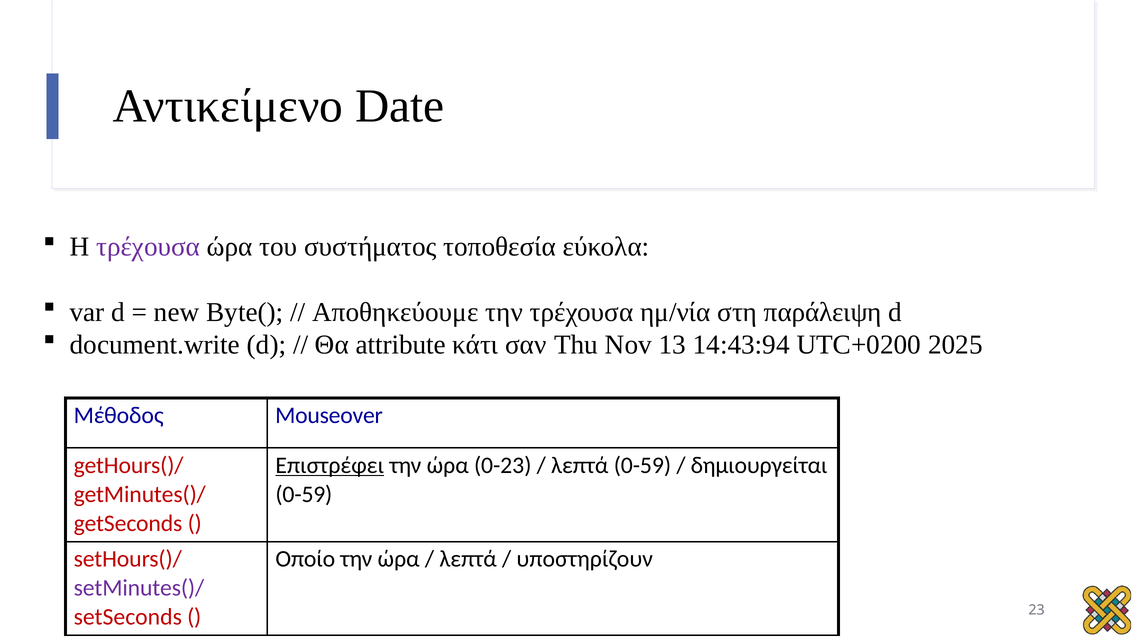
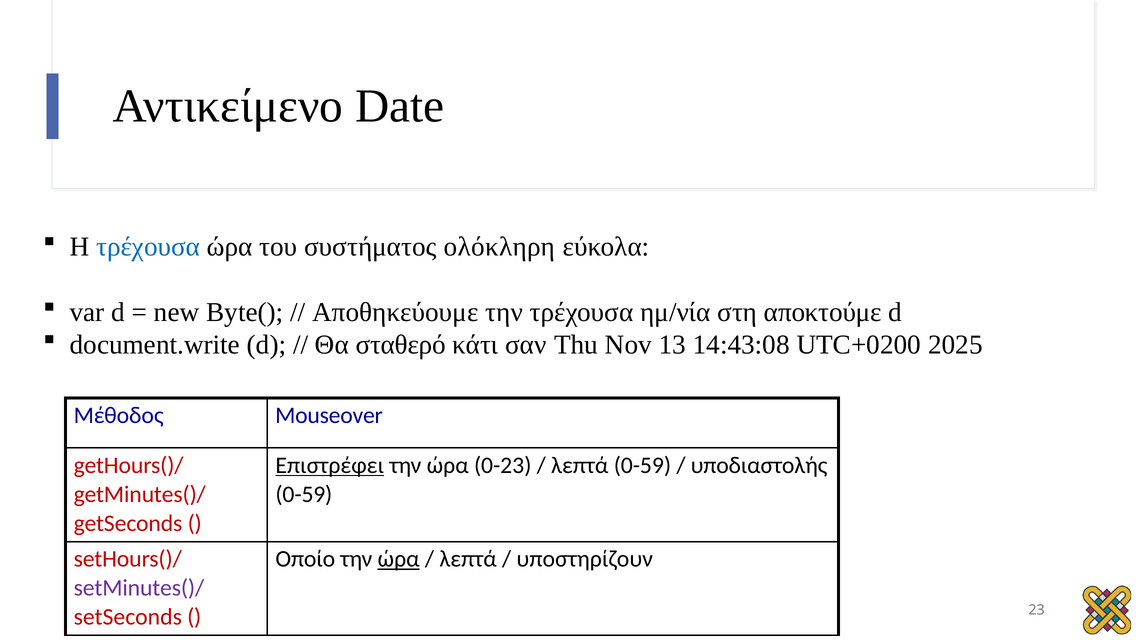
τρέχουσα at (148, 247) colour: purple -> blue
τοποθεσία: τοποθεσία -> ολόκληρη
παράλειψη: παράλειψη -> αποκτούμε
attribute: attribute -> σταθερό
14:43:94: 14:43:94 -> 14:43:08
δημιουργείται: δημιουργείται -> υποδιαστολής
ώρα at (399, 559) underline: none -> present
